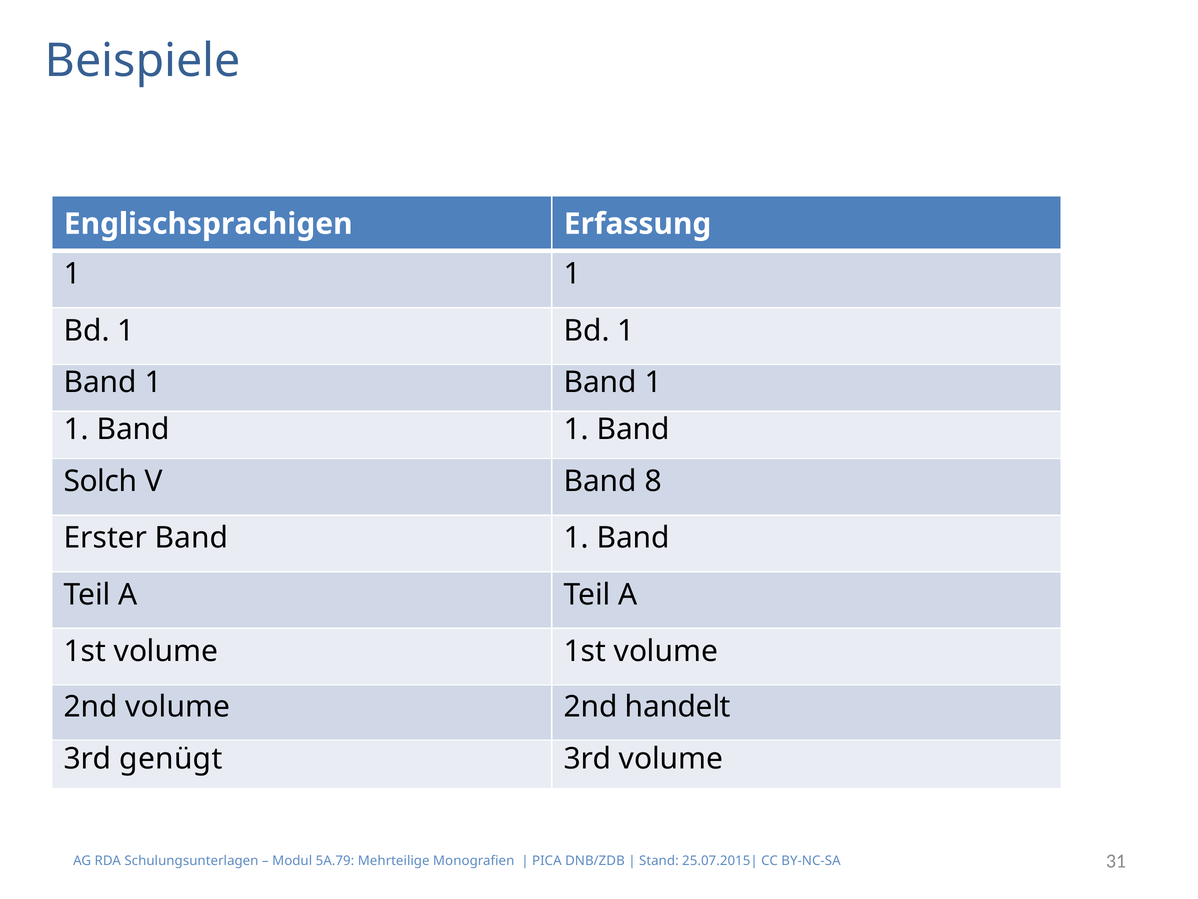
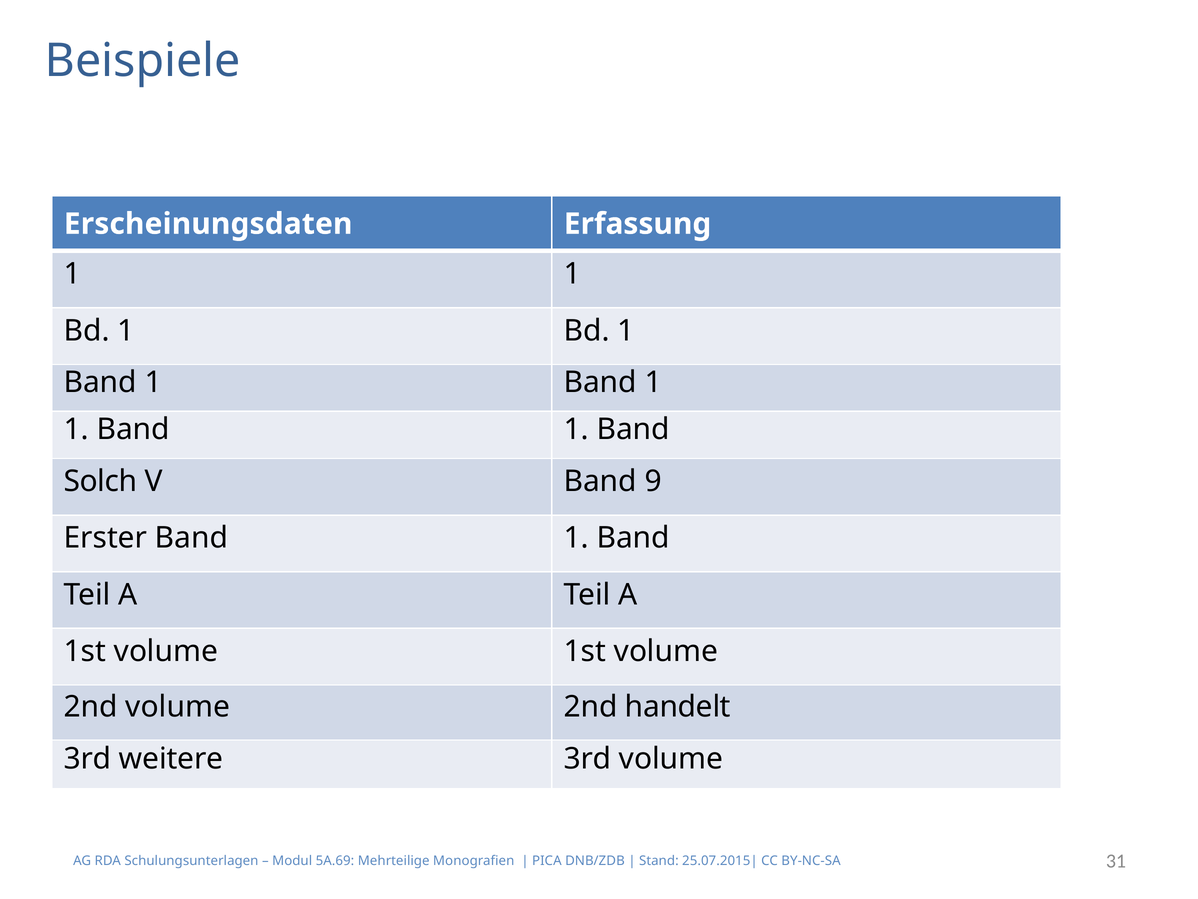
Englischsprachigen: Englischsprachigen -> Erscheinungsdaten
8: 8 -> 9
genügt: genügt -> weitere
5A.79: 5A.79 -> 5A.69
